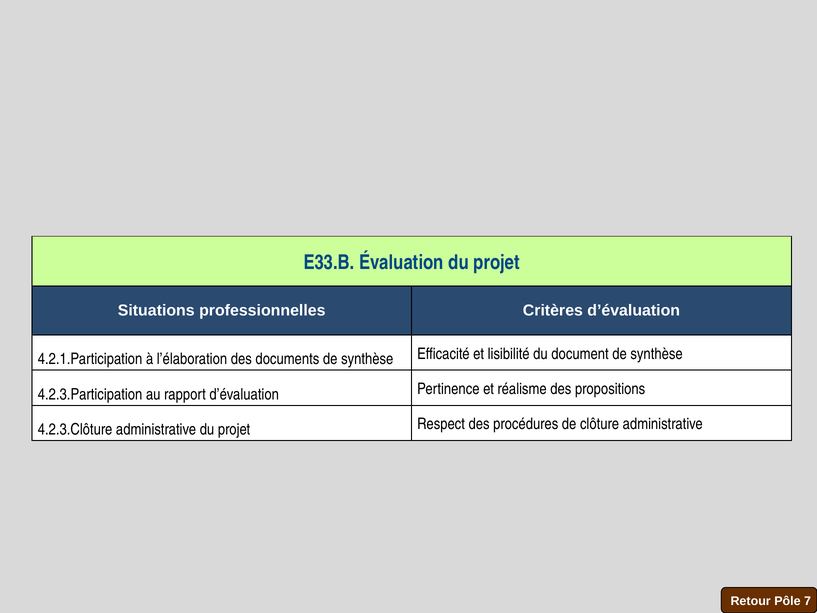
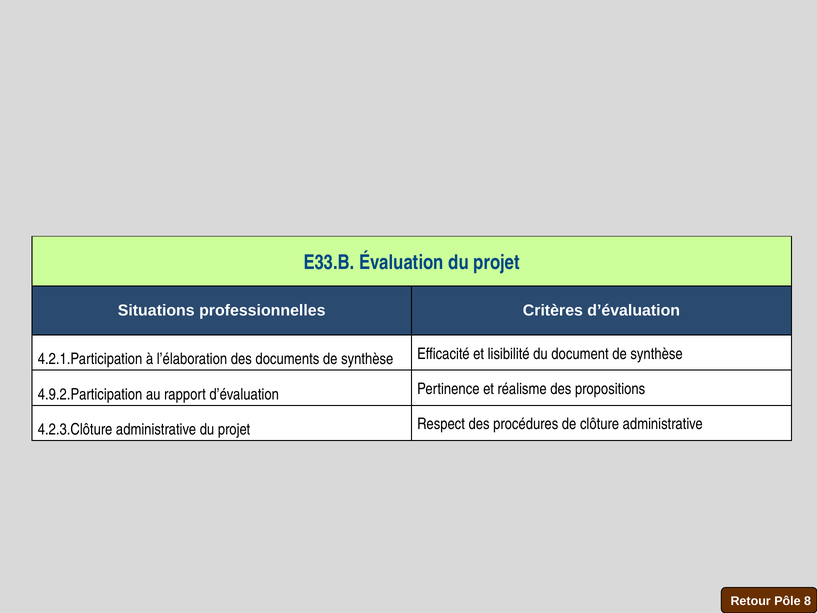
4.2.3.Participation: 4.2.3.Participation -> 4.9.2.Participation
7: 7 -> 8
